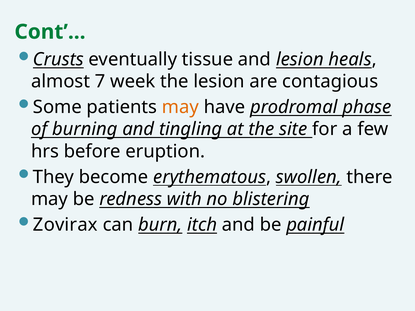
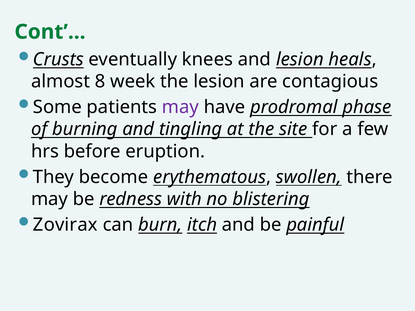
tissue: tissue -> knees
7: 7 -> 8
may at (180, 107) colour: orange -> purple
